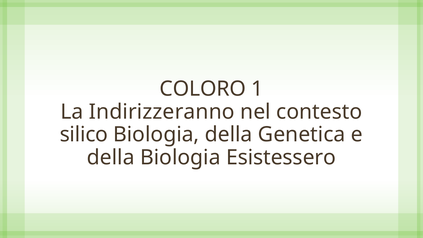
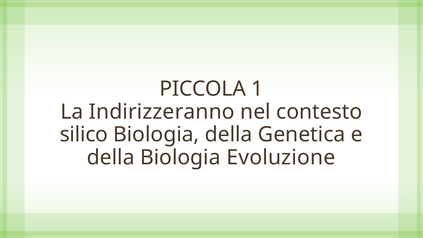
COLORO: COLORO -> PICCOLA
Esistessero: Esistessero -> Evoluzione
